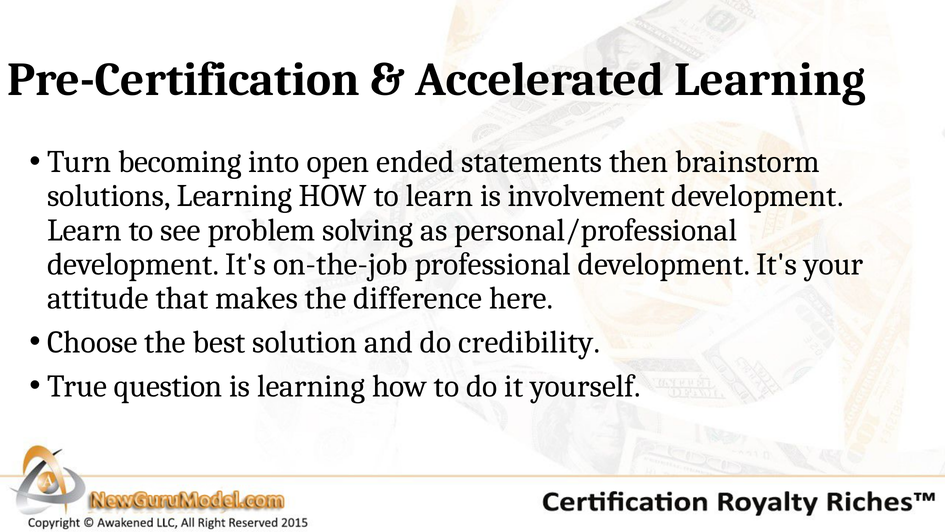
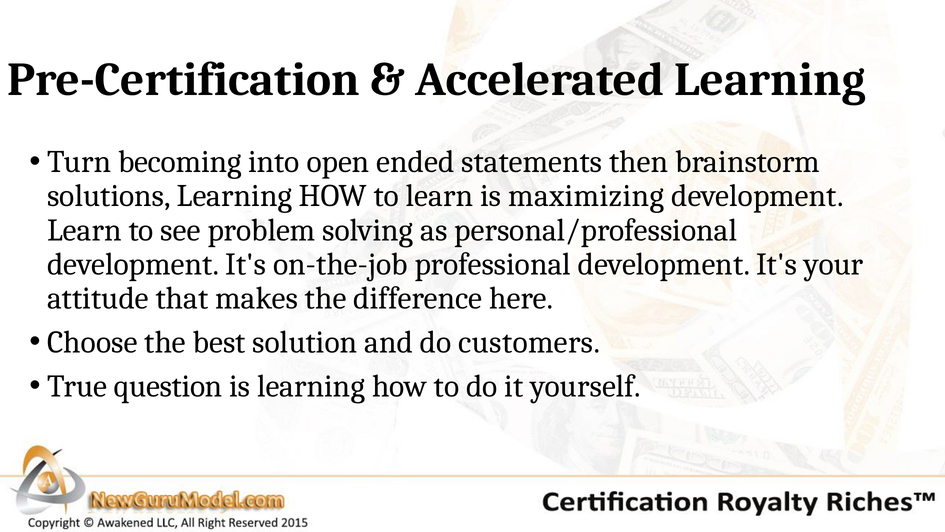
involvement: involvement -> maximizing
credibility: credibility -> customers
